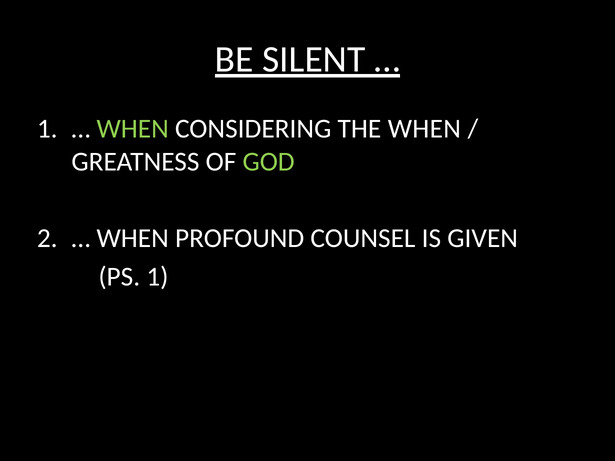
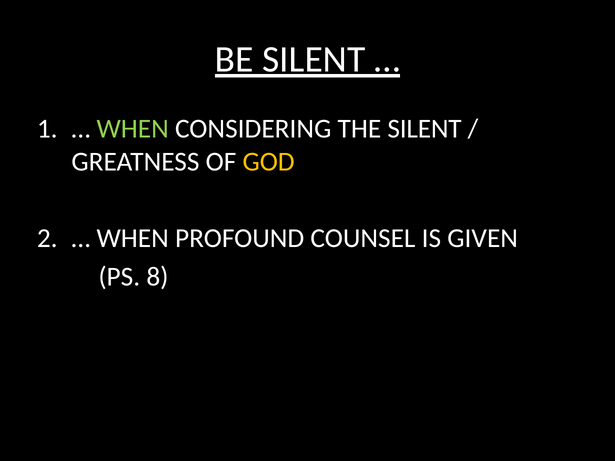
THE WHEN: WHEN -> SILENT
GOD colour: light green -> yellow
PS 1: 1 -> 8
